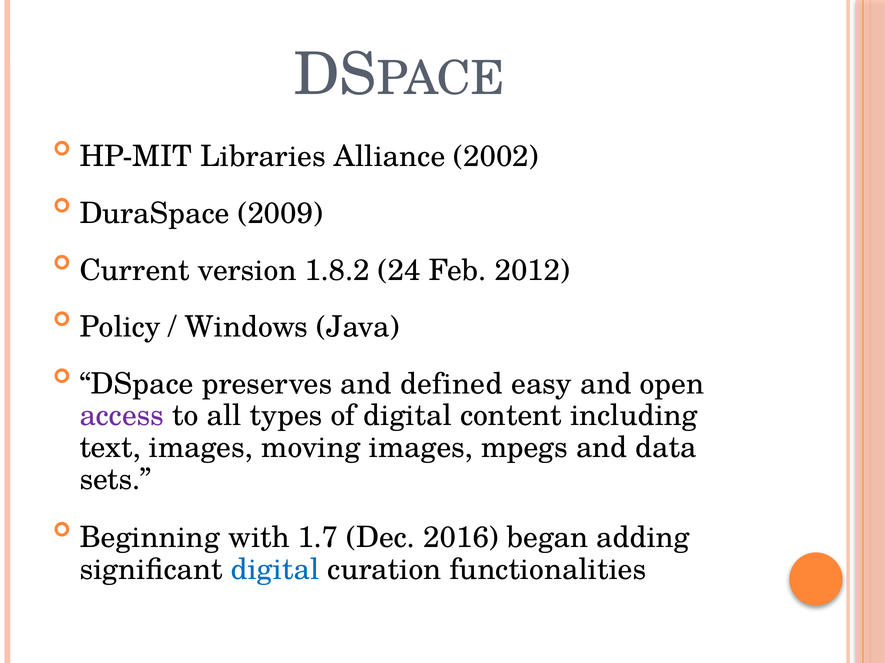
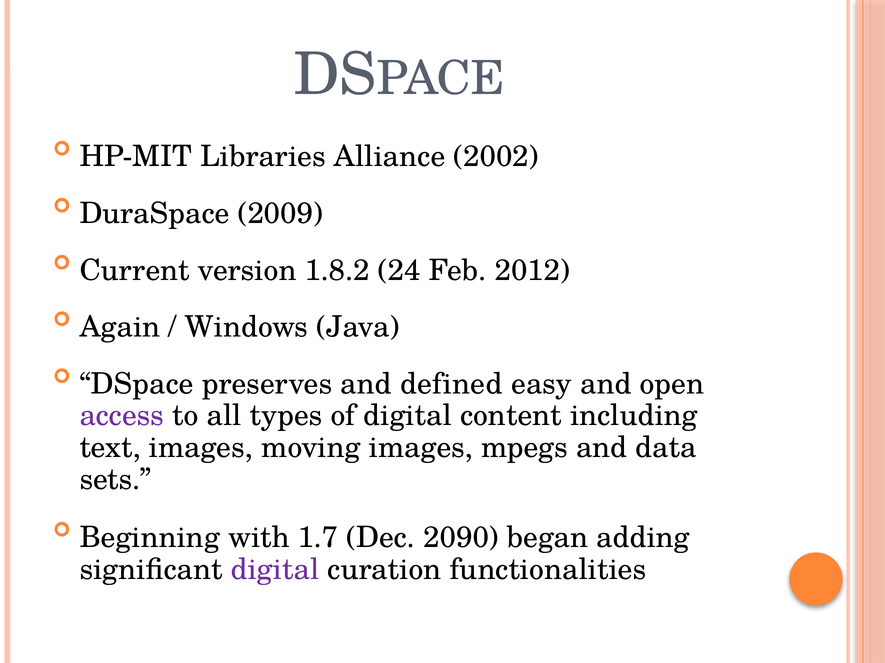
Policy: Policy -> Again
2016: 2016 -> 2090
digital at (275, 570) colour: blue -> purple
